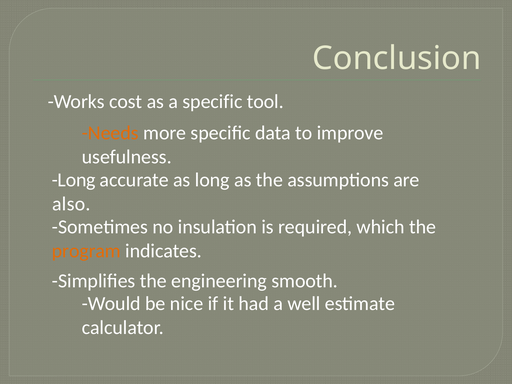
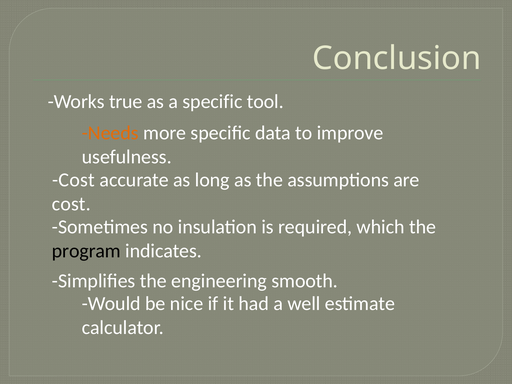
cost: cost -> true
Long at (74, 180): Long -> Cost
also at (71, 204): also -> cost
program colour: orange -> black
